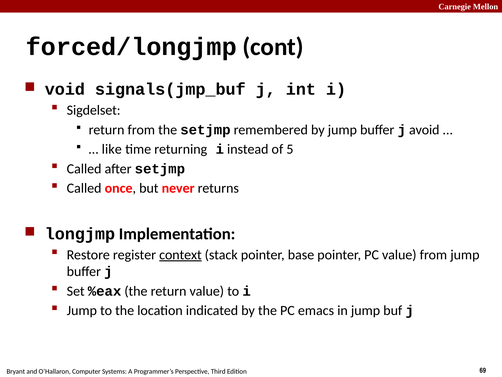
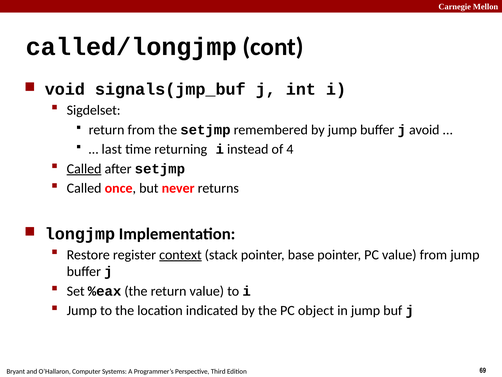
forced/longjmp: forced/longjmp -> called/longjmp
like: like -> last
5: 5 -> 4
Called at (84, 169) underline: none -> present
emacs: emacs -> object
